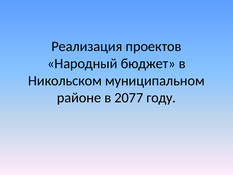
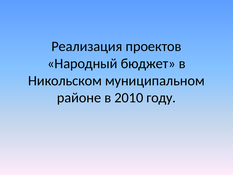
2077: 2077 -> 2010
